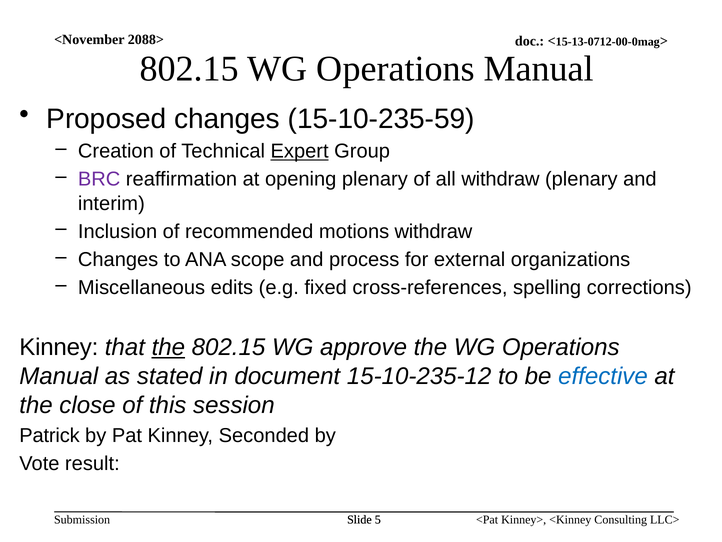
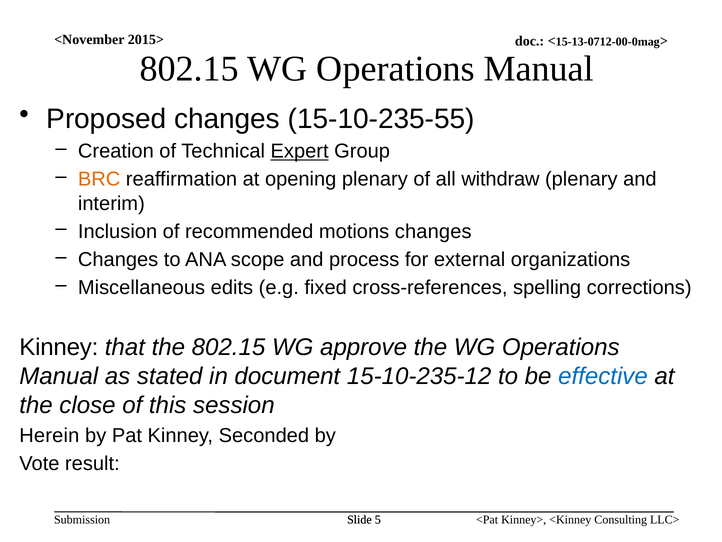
2088>: 2088> -> 2015>
15-10-235-59: 15-10-235-59 -> 15-10-235-55
BRC colour: purple -> orange
motions withdraw: withdraw -> changes
the at (168, 347) underline: present -> none
Patrick: Patrick -> Herein
